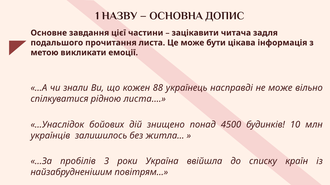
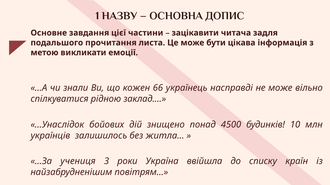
88: 88 -> 66
листа.…: листа.… -> заклад.…
пробілів: пробілів -> учениця
